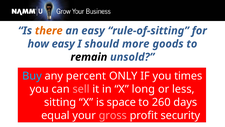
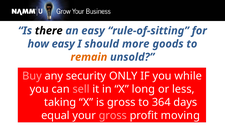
there colour: orange -> black
remain colour: black -> orange
Buy colour: light blue -> pink
percent: percent -> security
times: times -> while
sitting: sitting -> taking
is space: space -> gross
260: 260 -> 364
security: security -> moving
